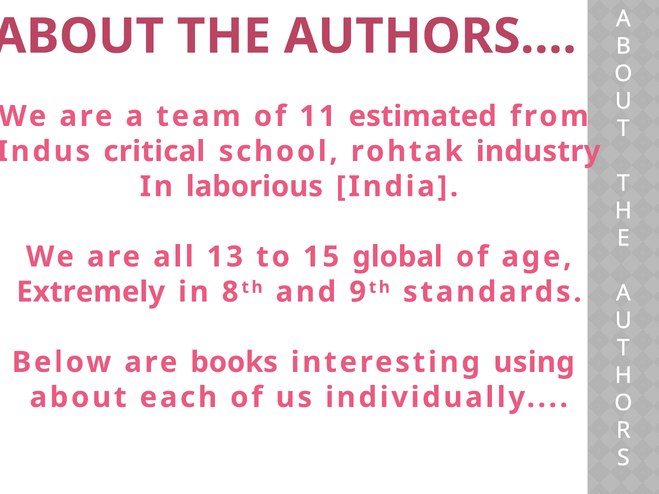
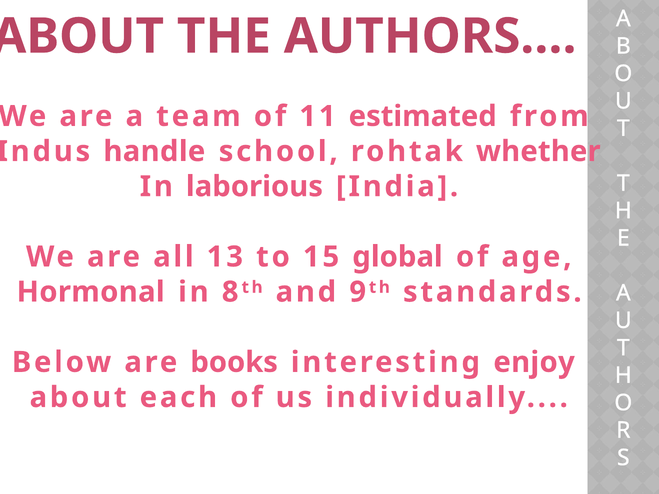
critical: critical -> handle
industry: industry -> whether
Extremely: Extremely -> Hormonal
using: using -> enjoy
